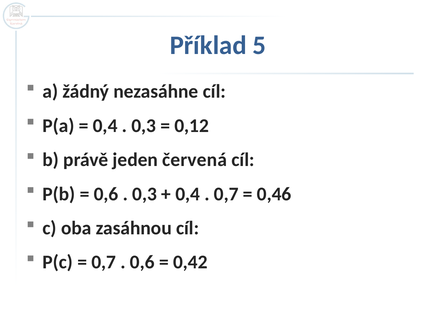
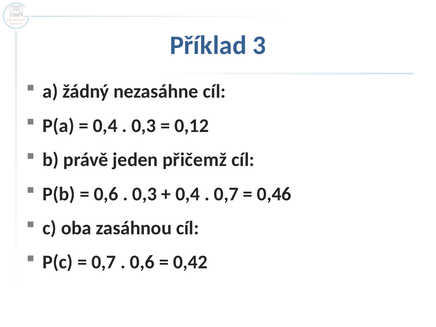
5: 5 -> 3
červená: červená -> přičemž
